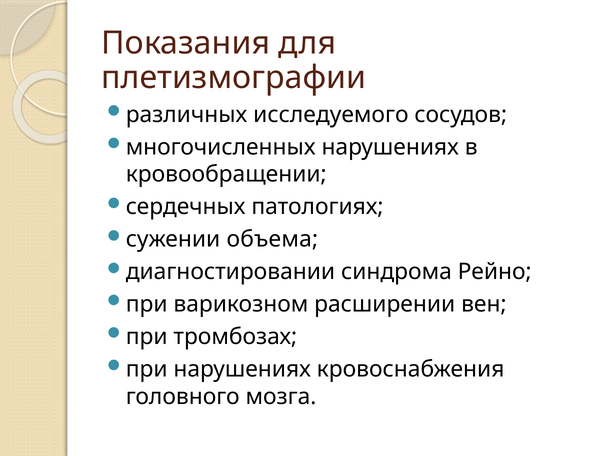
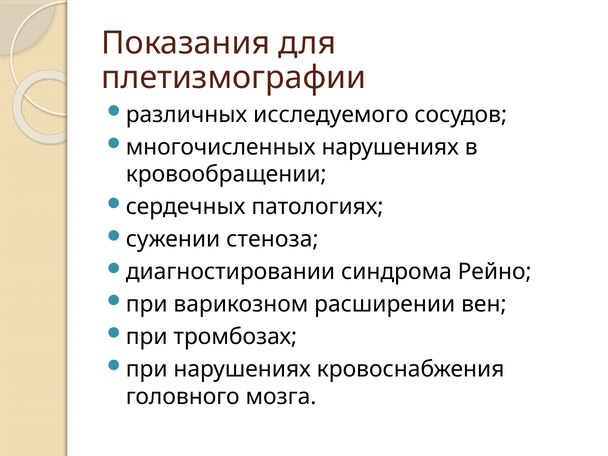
объема: объема -> стеноза
